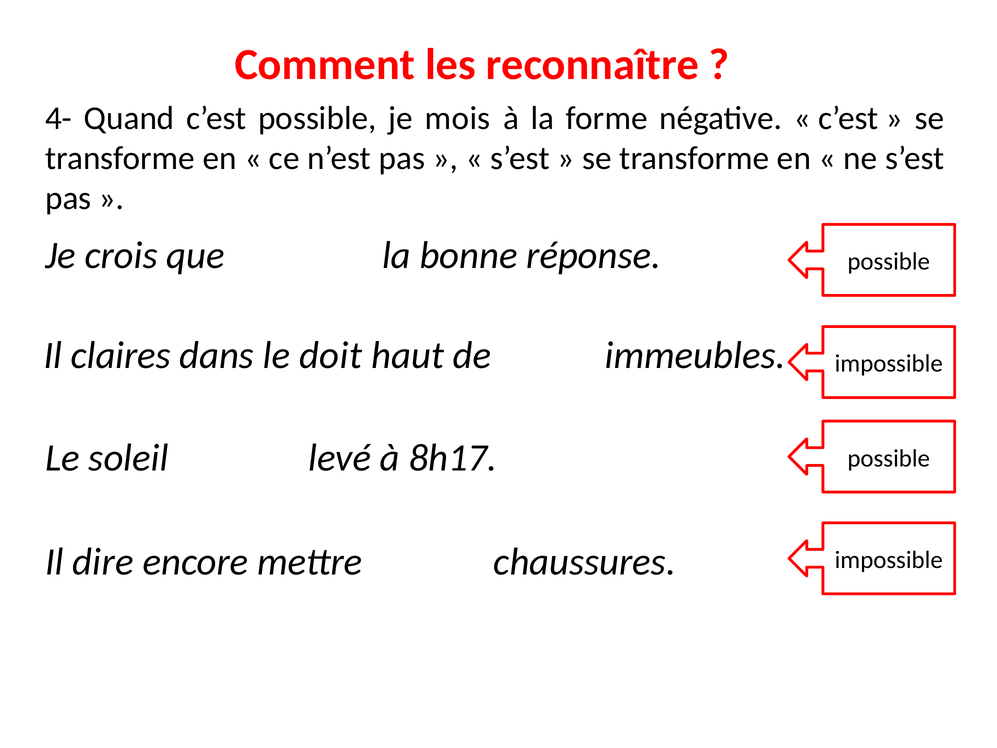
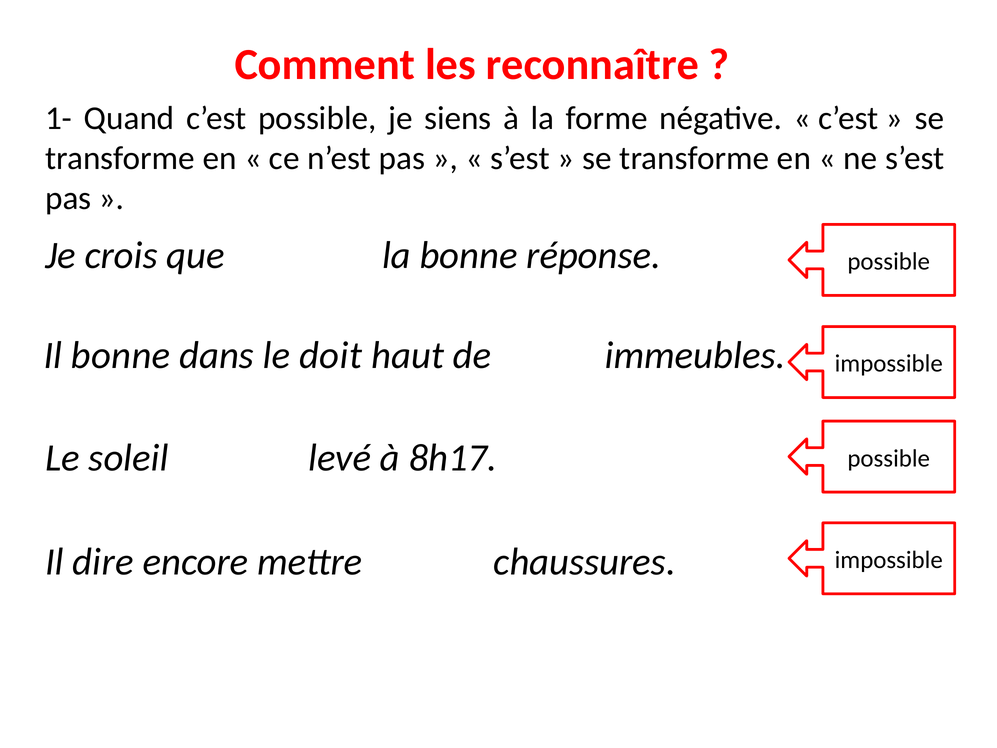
4-: 4- -> 1-
mois: mois -> siens
Il claires: claires -> bonne
